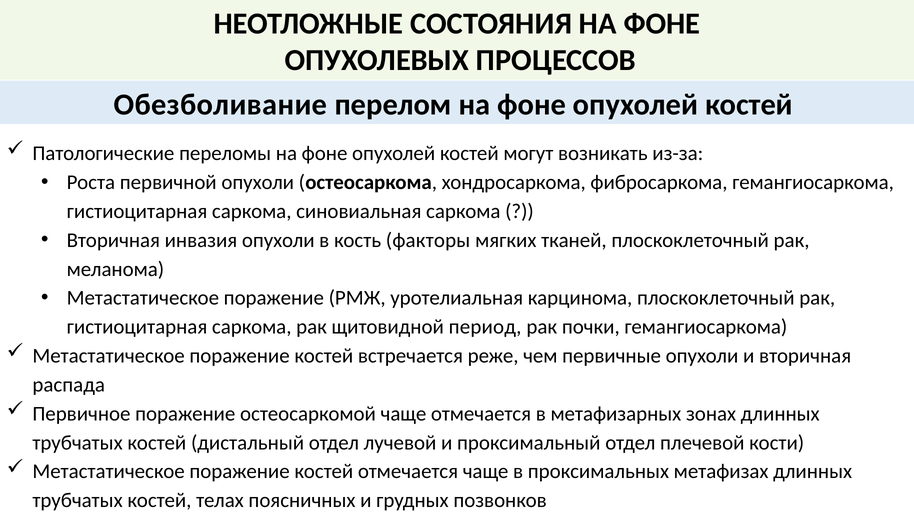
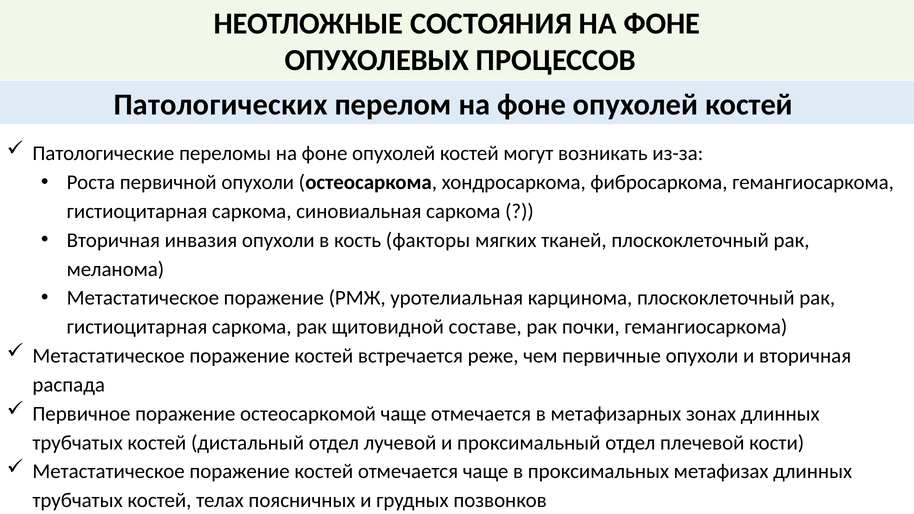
Обезболивание: Обезболивание -> Патологических
период: период -> составе
